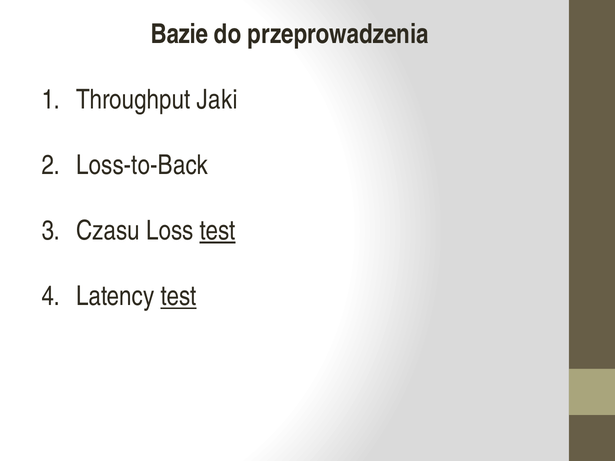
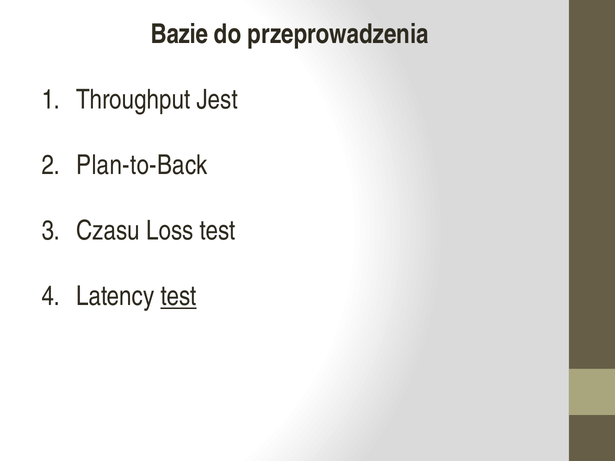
Jaki: Jaki -> Jest
Loss-to-Back: Loss-to-Back -> Plan-to-Back
test at (218, 231) underline: present -> none
